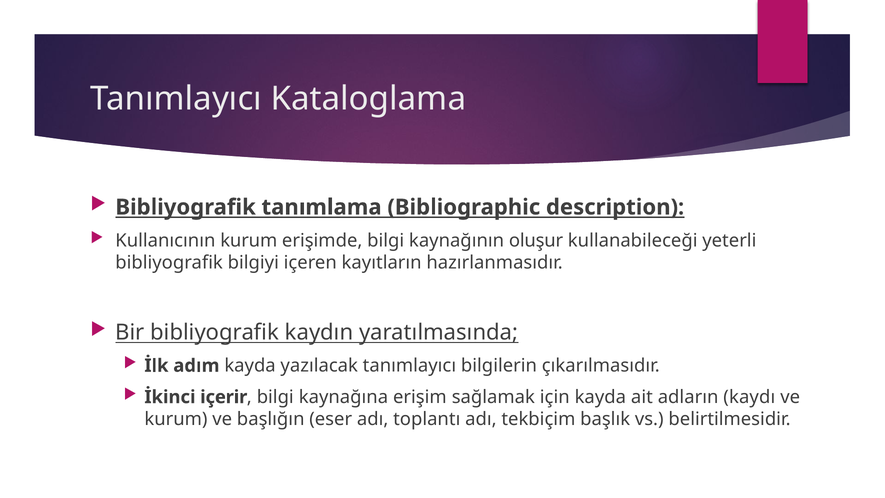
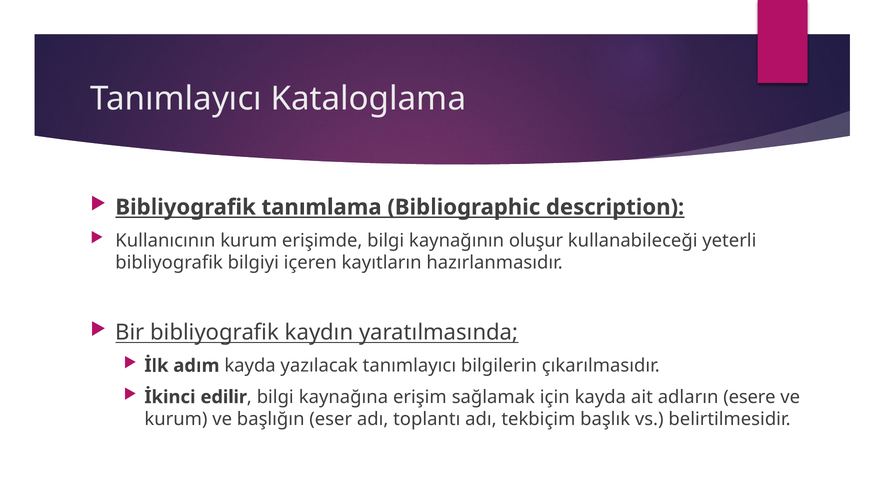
içerir: içerir -> edilir
kaydı: kaydı -> esere
